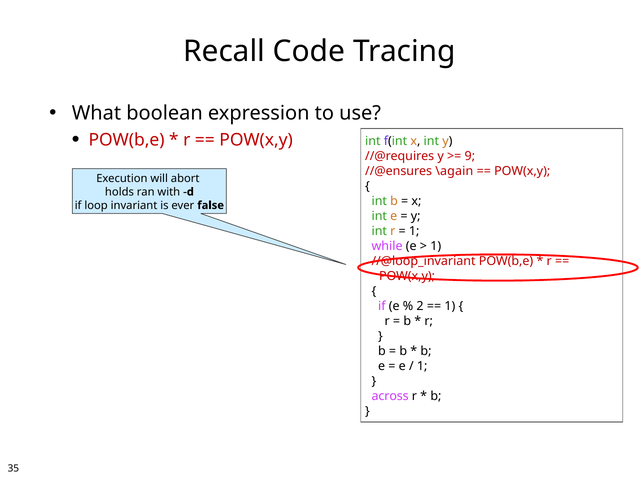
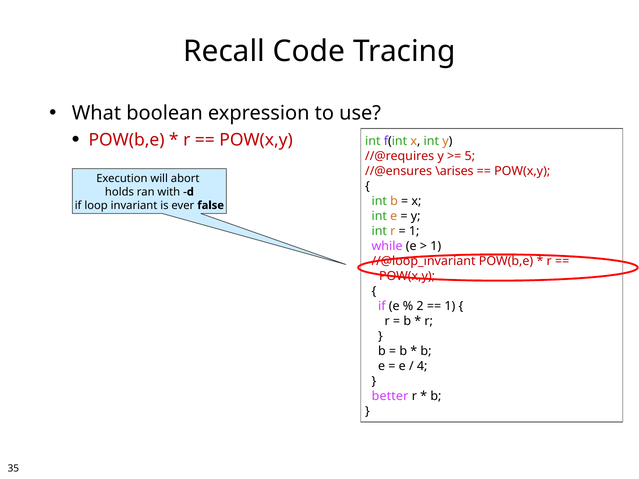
9: 9 -> 5
\again: \again -> \arises
1 at (422, 366): 1 -> 4
across: across -> better
